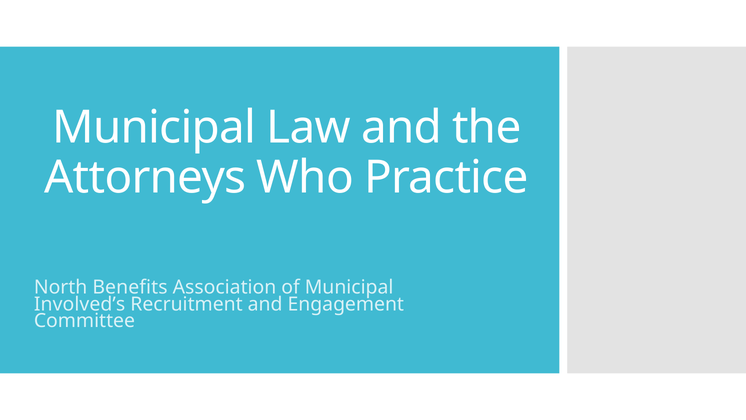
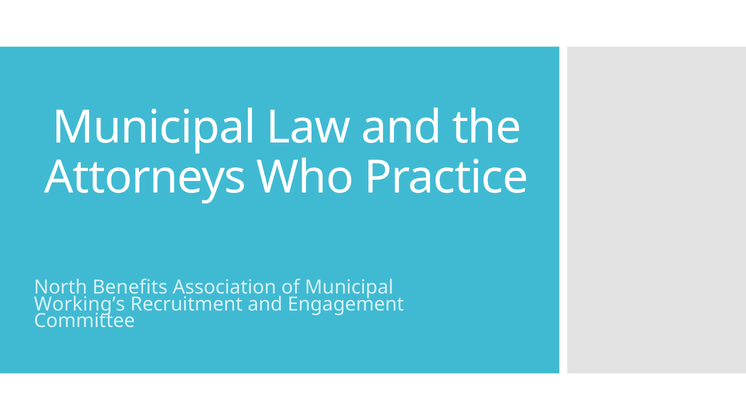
Involved’s: Involved’s -> Working’s
